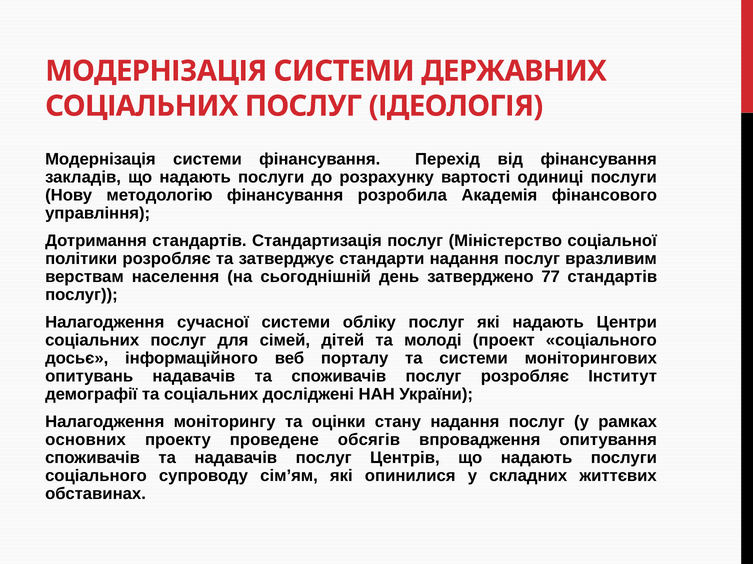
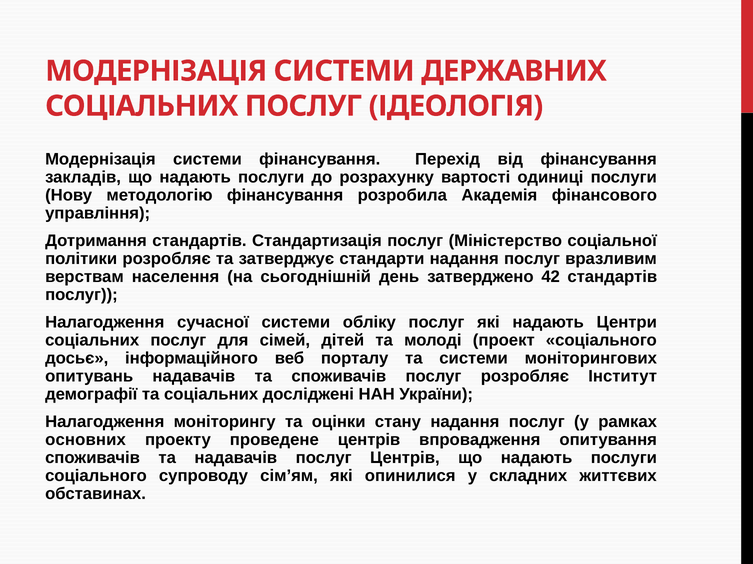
77: 77 -> 42
проведене обсягів: обсягів -> центрів
